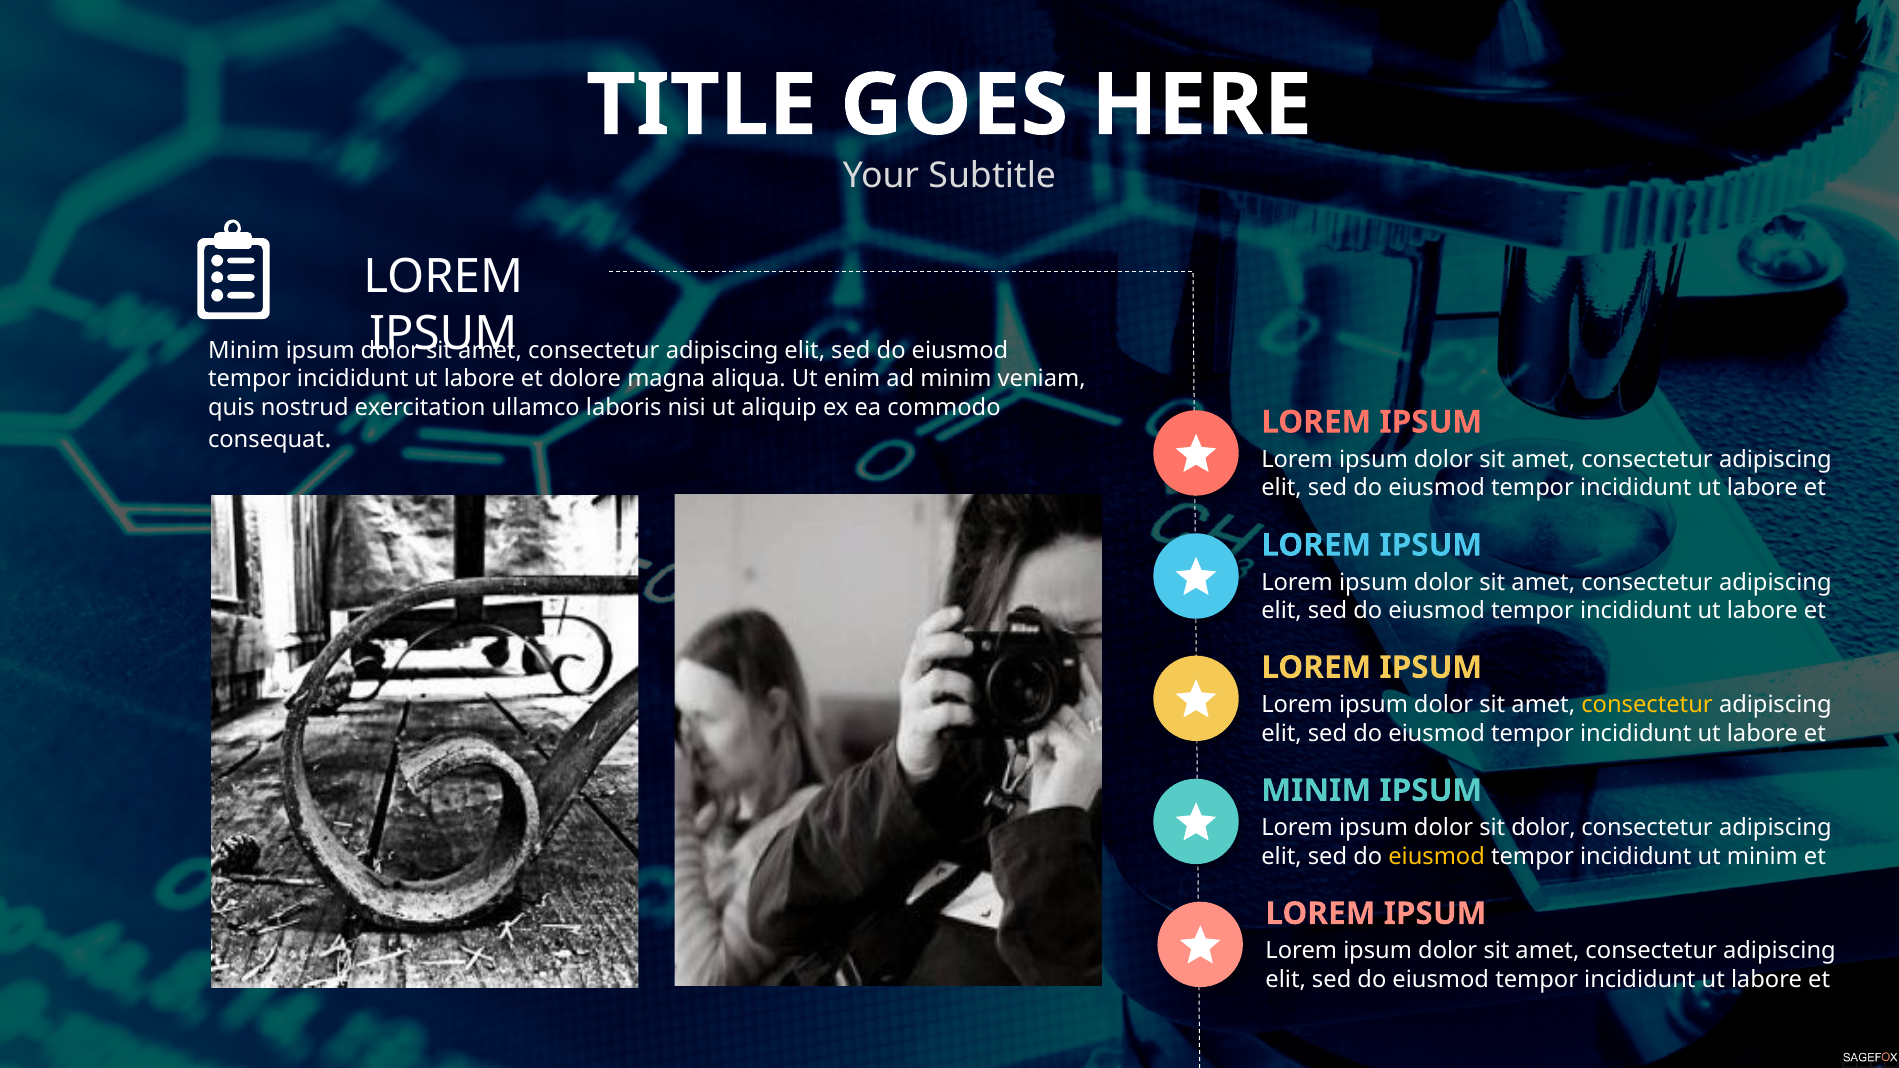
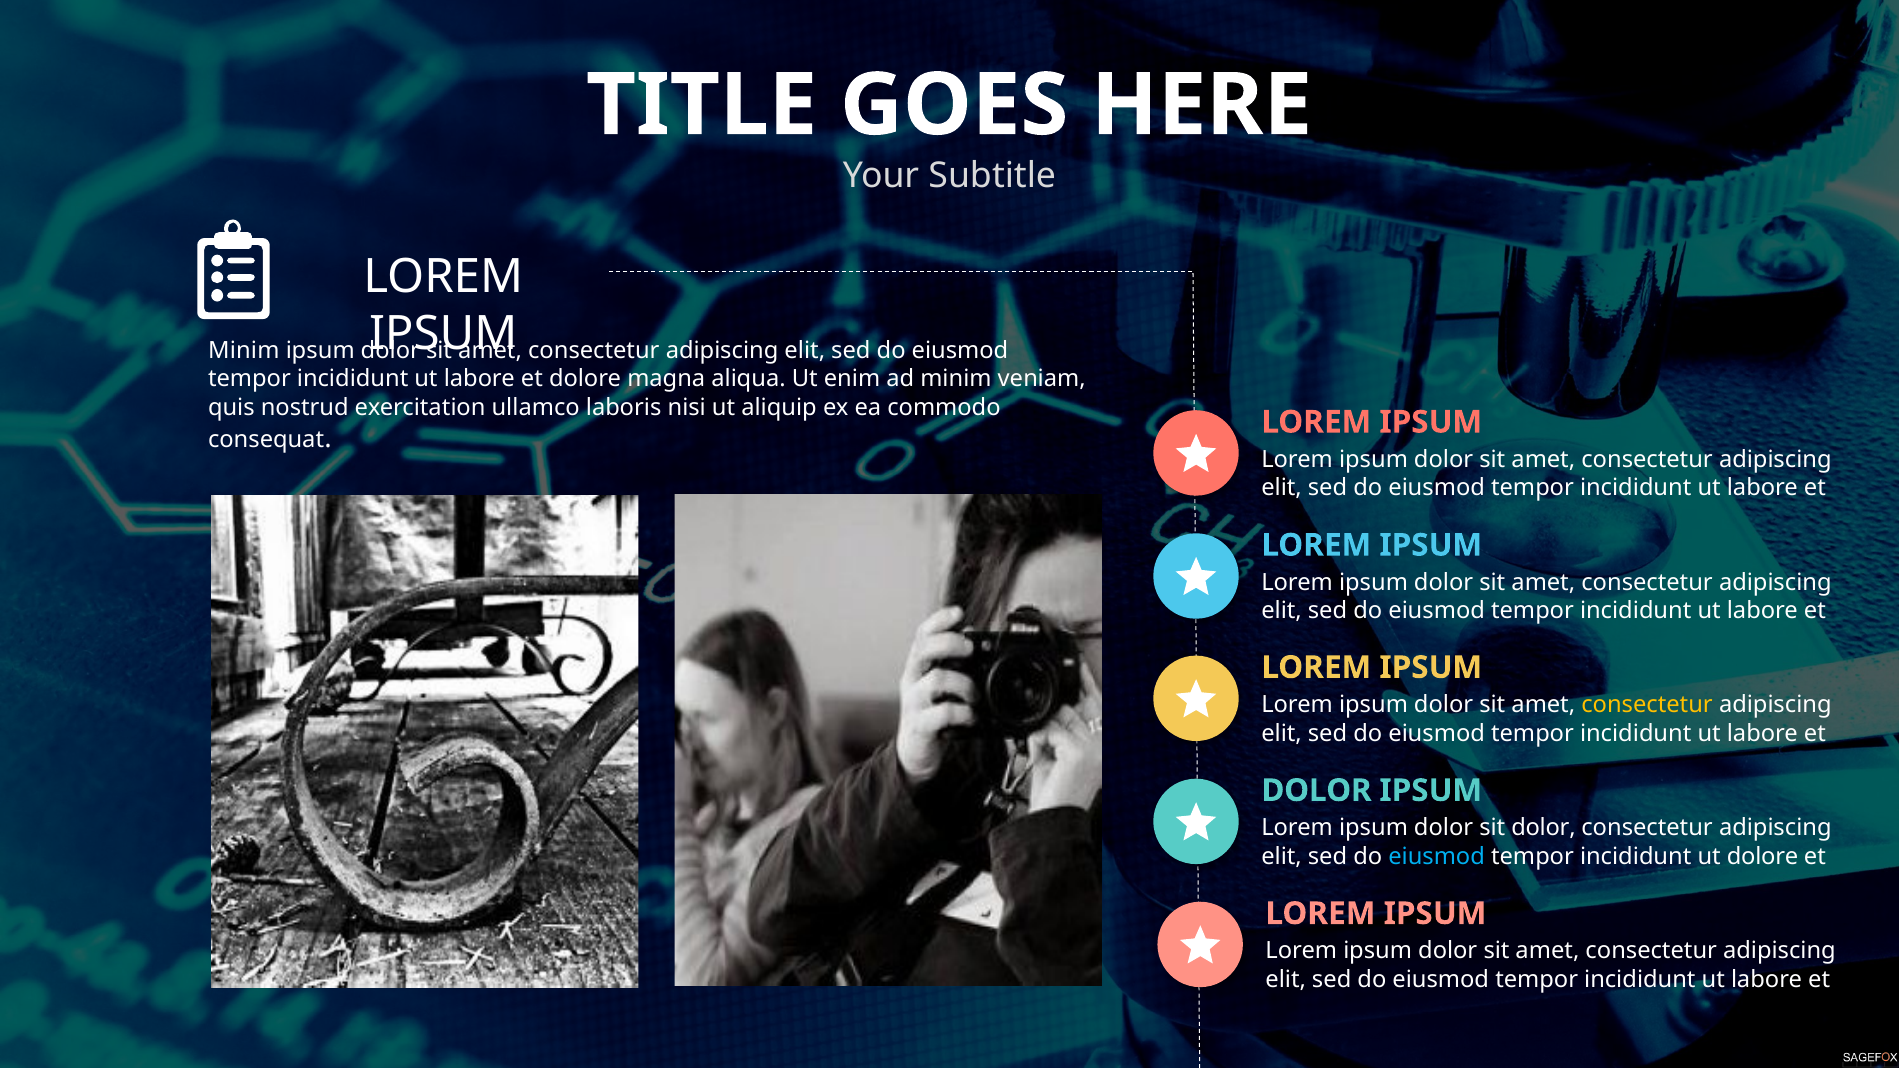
MINIM at (1316, 791): MINIM -> DOLOR
eiusmod at (1437, 857) colour: yellow -> light blue
ut minim: minim -> dolore
